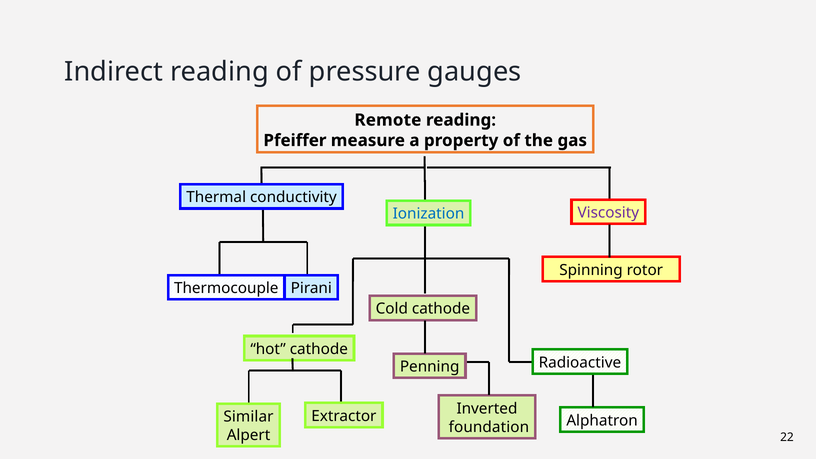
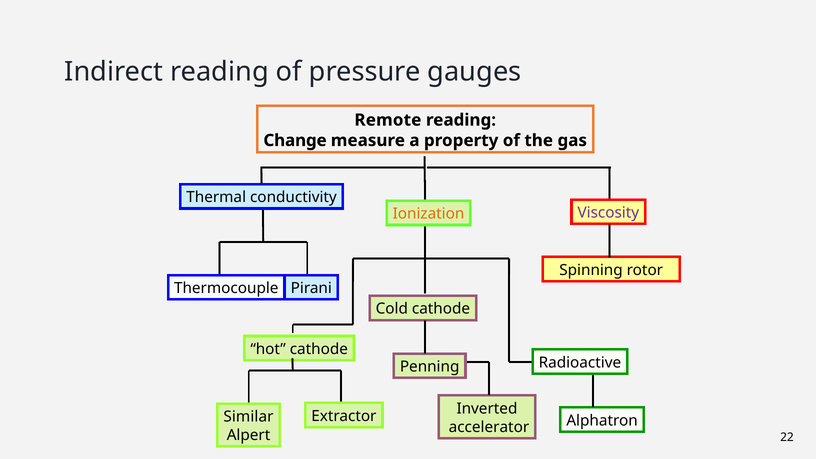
Pfeiffer: Pfeiffer -> Change
Ionization colour: blue -> orange
foundation: foundation -> accelerator
